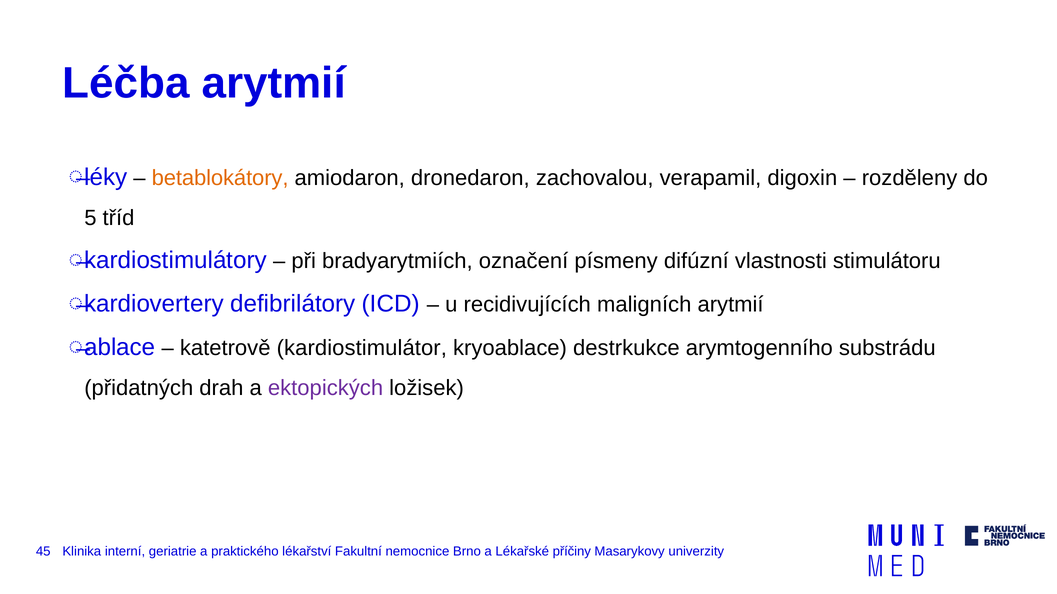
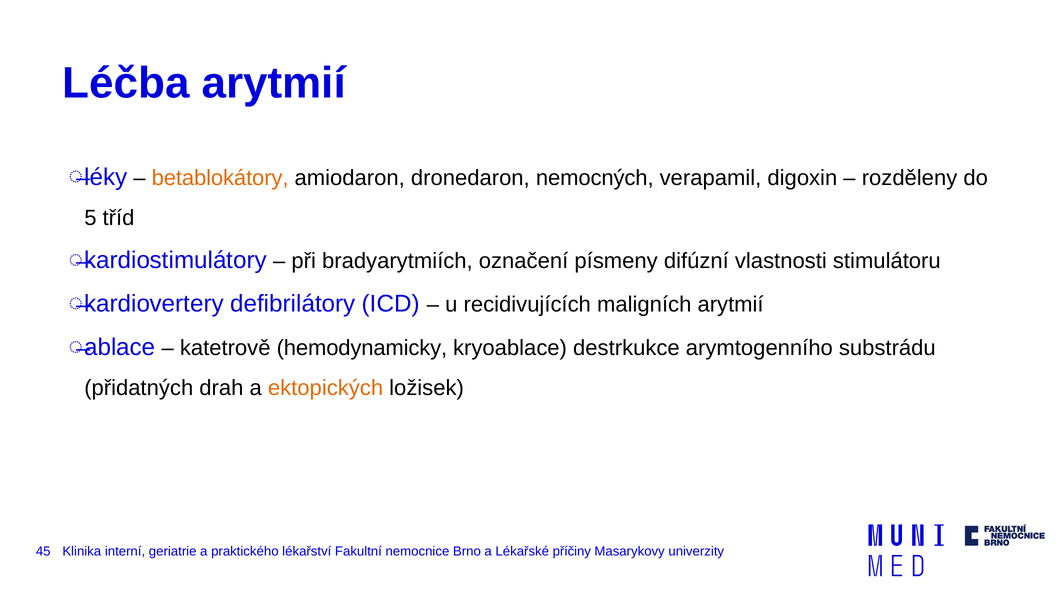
zachovalou: zachovalou -> nemocných
kardiostimulátor: kardiostimulátor -> hemodynamicky
ektopických colour: purple -> orange
